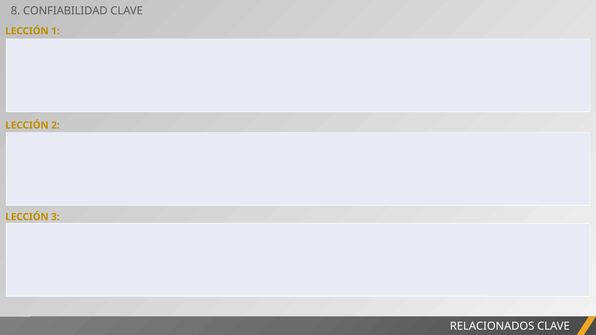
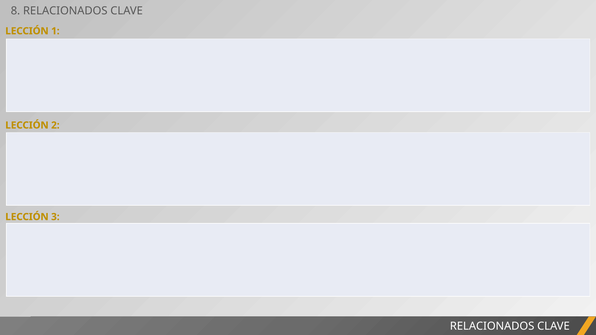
8 CONFIABILIDAD: CONFIABILIDAD -> RELACIONADOS
